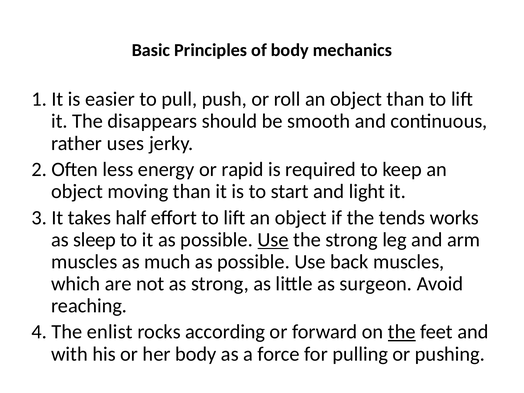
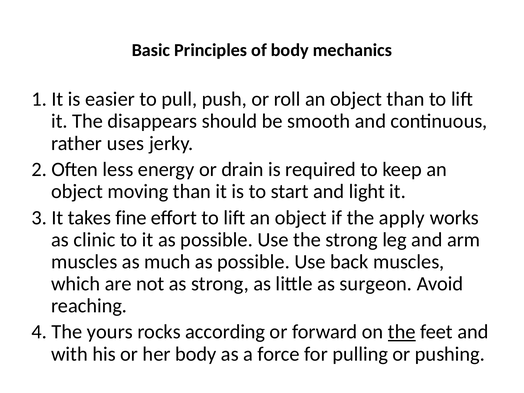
rapid: rapid -> drain
half: half -> fine
tends: tends -> apply
sleep: sleep -> clinic
Use at (273, 240) underline: present -> none
enlist: enlist -> yours
